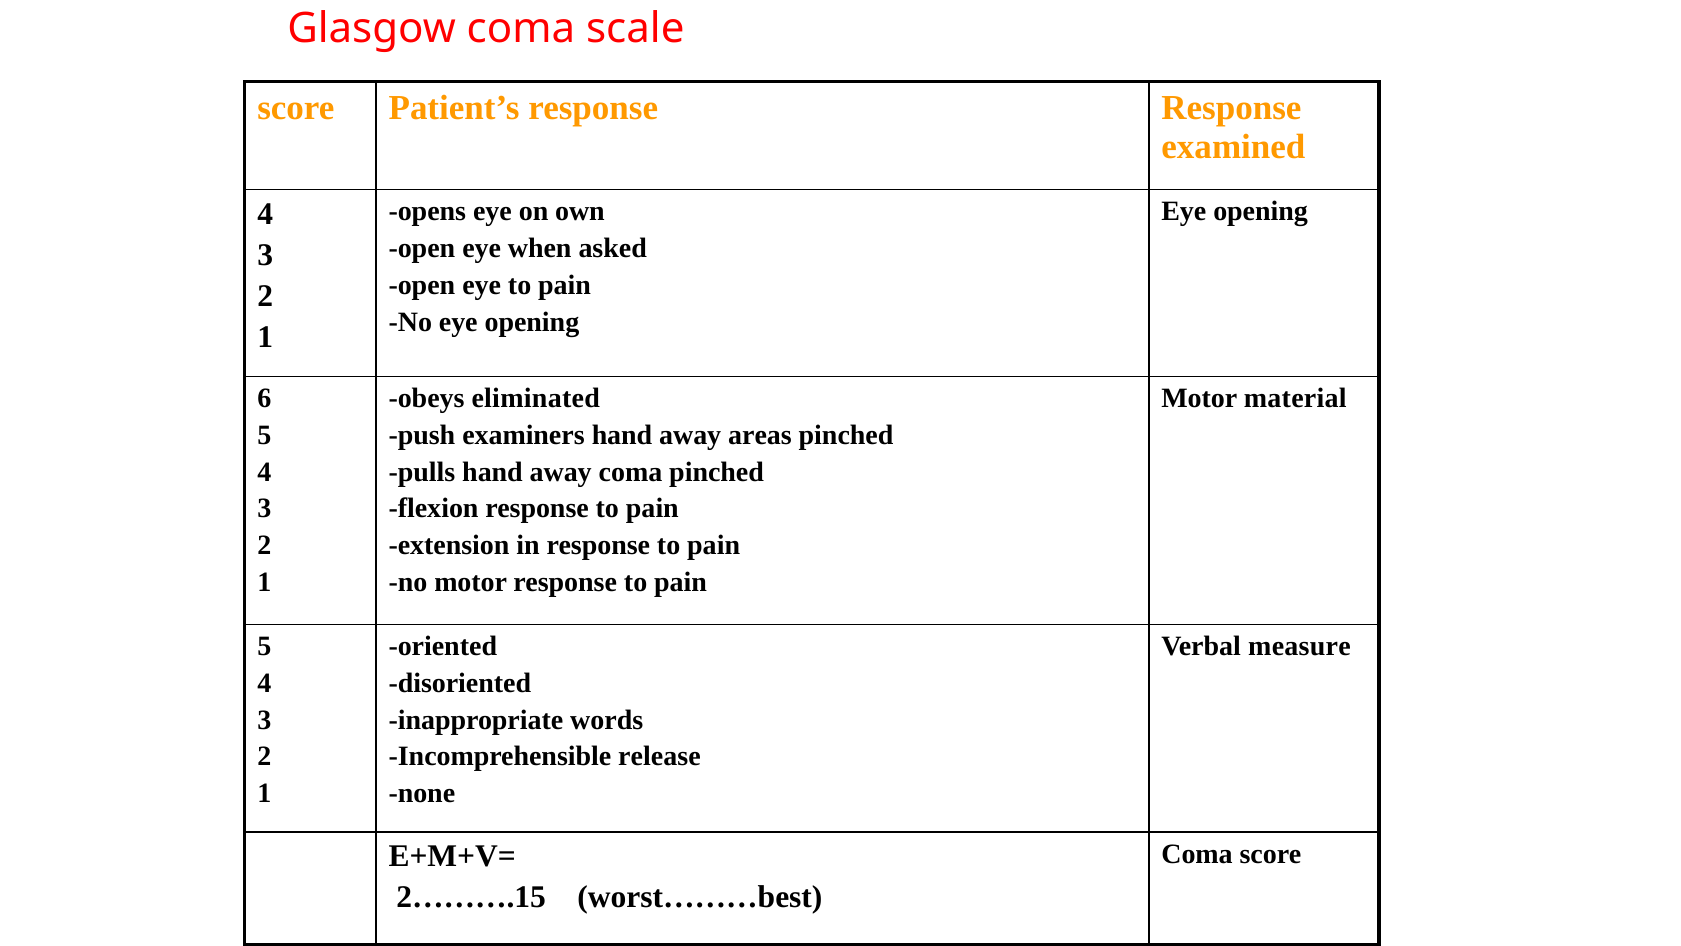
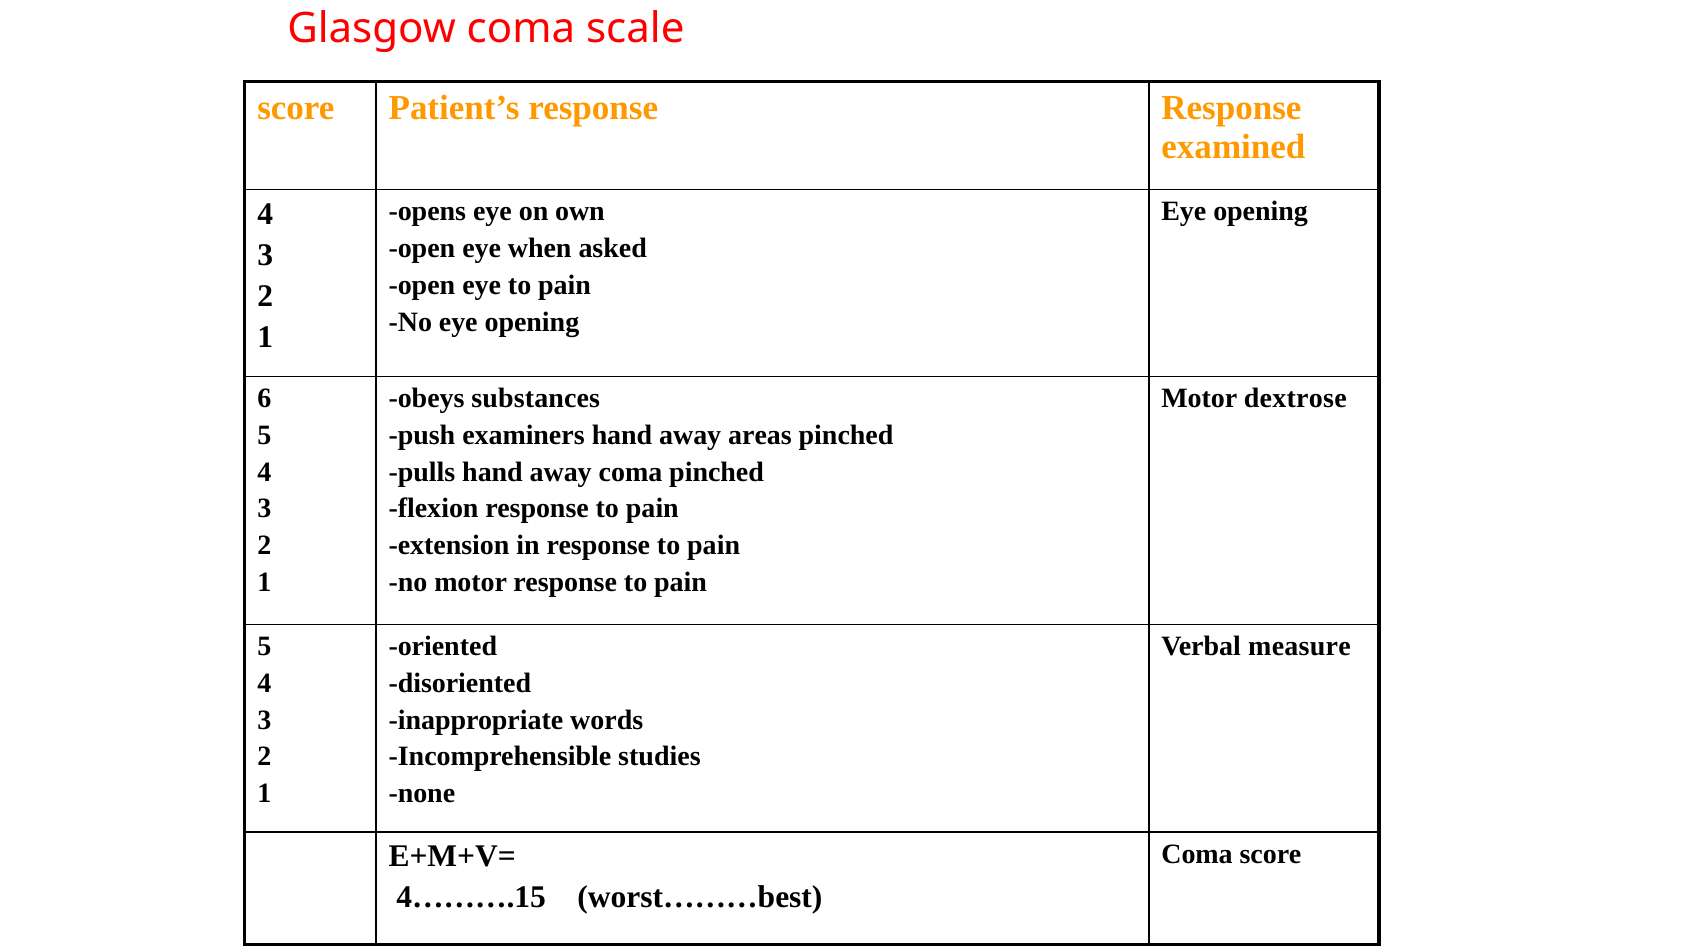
eliminated: eliminated -> substances
material: material -> dextrose
release: release -> studies
2……….15: 2……….15 -> 4……….15
